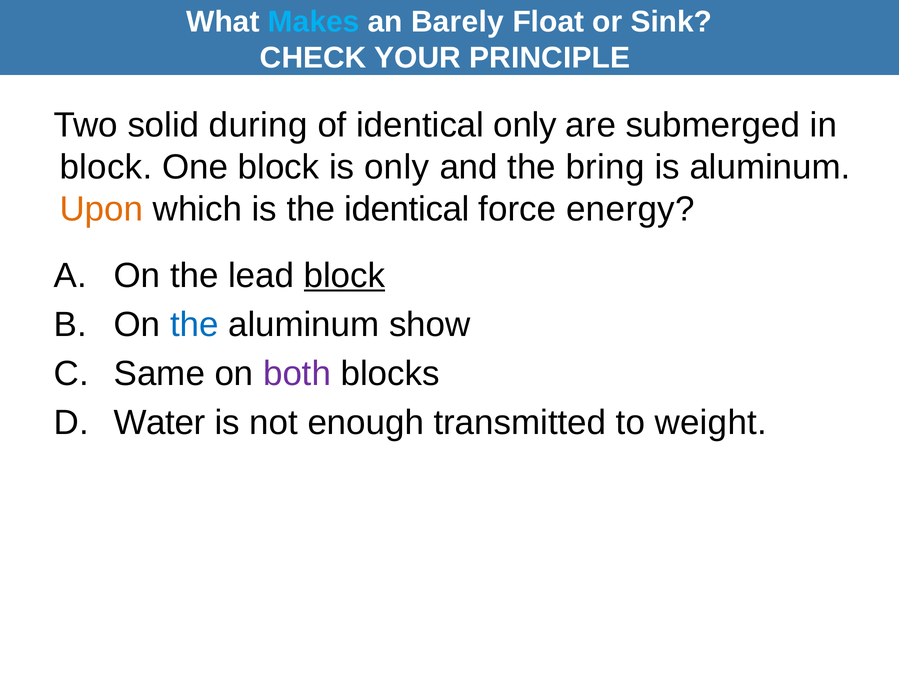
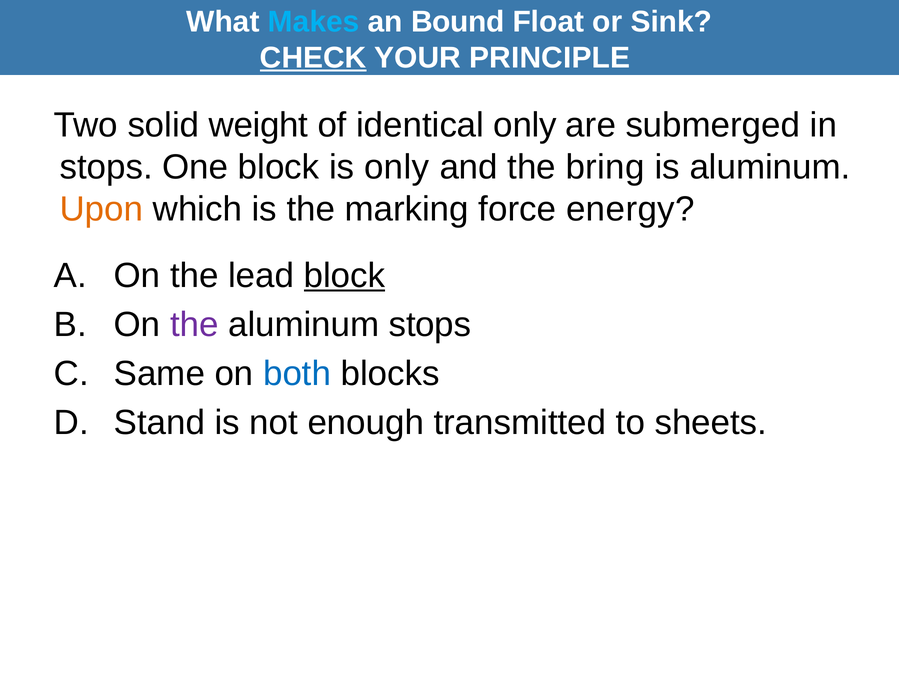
Barely: Barely -> Bound
CHECK underline: none -> present
during: during -> weight
block at (106, 167): block -> stops
the identical: identical -> marking
the at (194, 324) colour: blue -> purple
aluminum show: show -> stops
both colour: purple -> blue
Water: Water -> Stand
weight: weight -> sheets
